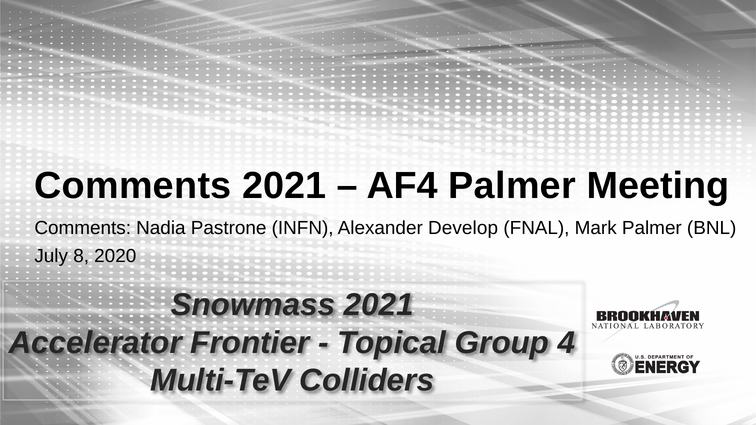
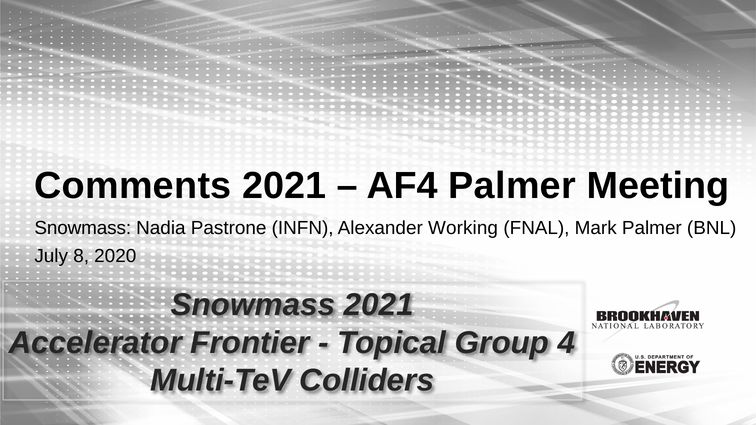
Comments at (83, 228): Comments -> Snowmass
Develop: Develop -> Working
